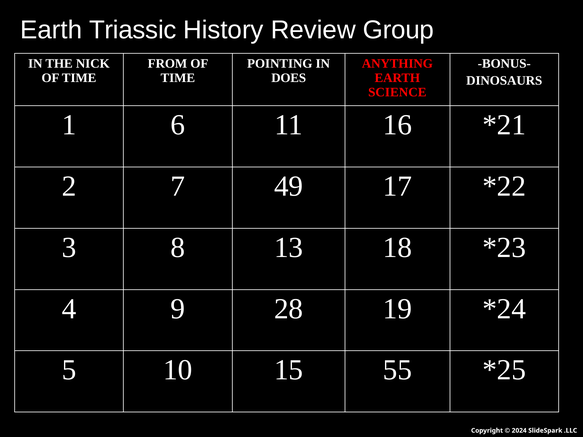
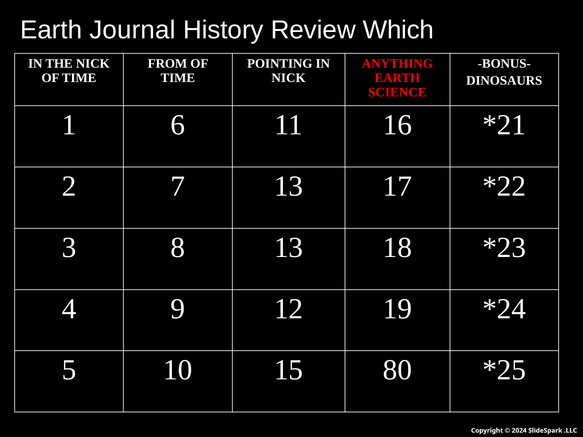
Triassic: Triassic -> Journal
Group: Group -> Which
DOES at (289, 78): DOES -> NICK
7 49: 49 -> 13
28: 28 -> 12
55: 55 -> 80
